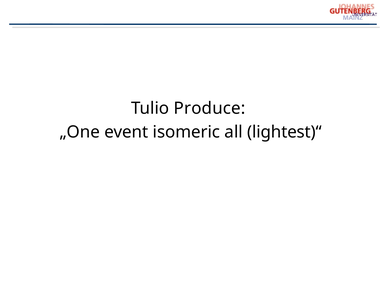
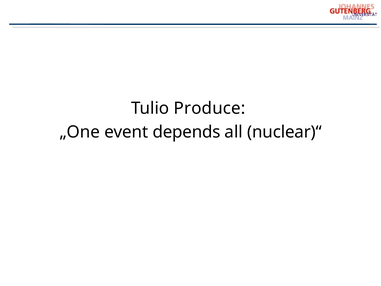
isomeric: isomeric -> depends
lightest)“: lightest)“ -> nuclear)“
